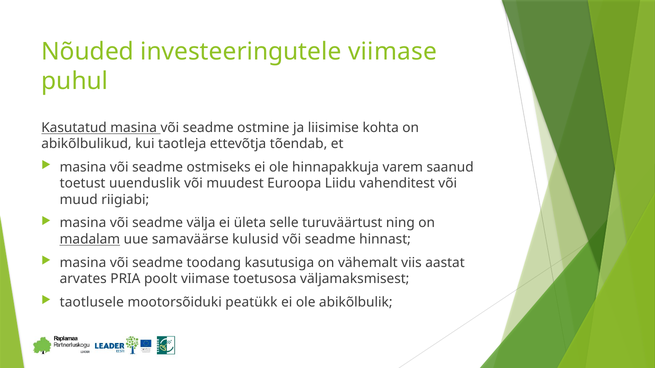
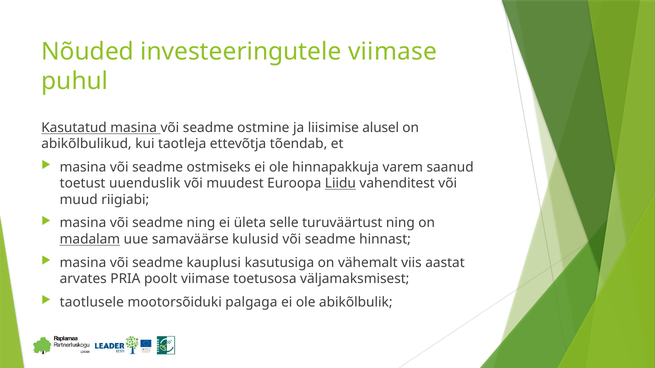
kohta: kohta -> alusel
Liidu underline: none -> present
seadme välja: välja -> ning
toodang: toodang -> kauplusi
peatükk: peatükk -> palgaga
